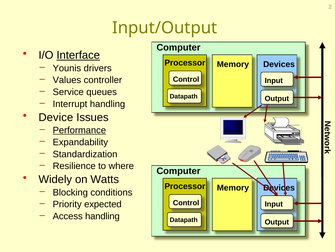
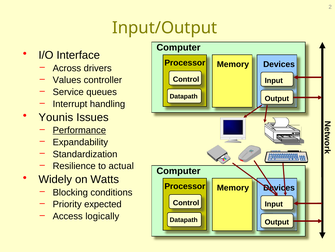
Interface underline: present -> none
Younis: Younis -> Across
Device: Device -> Younis
where: where -> actual
Access handling: handling -> logically
